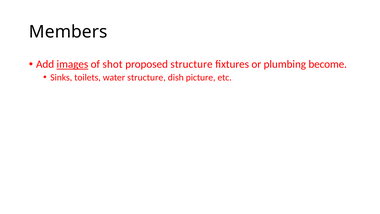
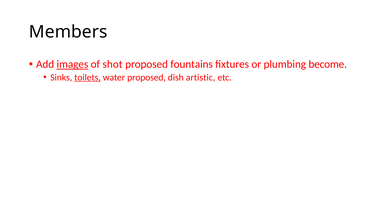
proposed structure: structure -> fountains
toilets underline: none -> present
water structure: structure -> proposed
picture: picture -> artistic
